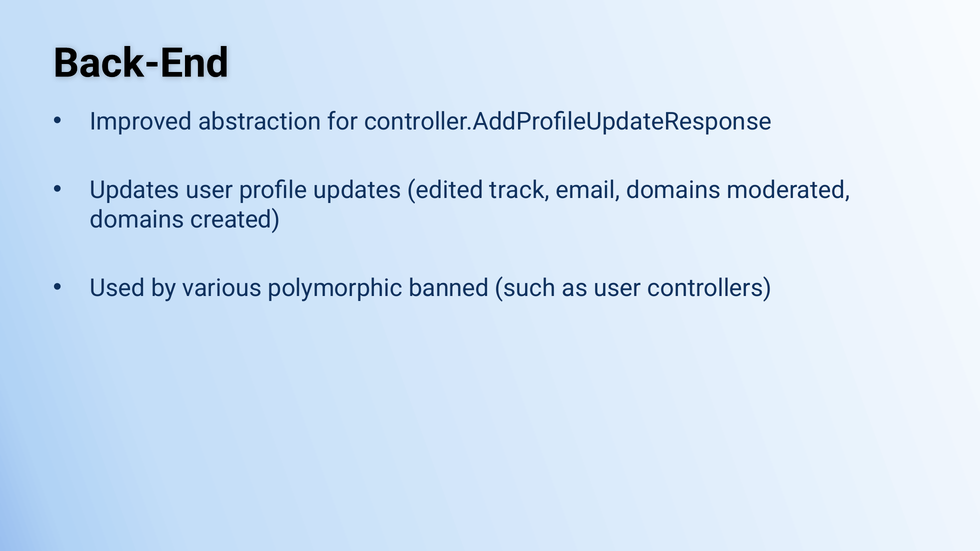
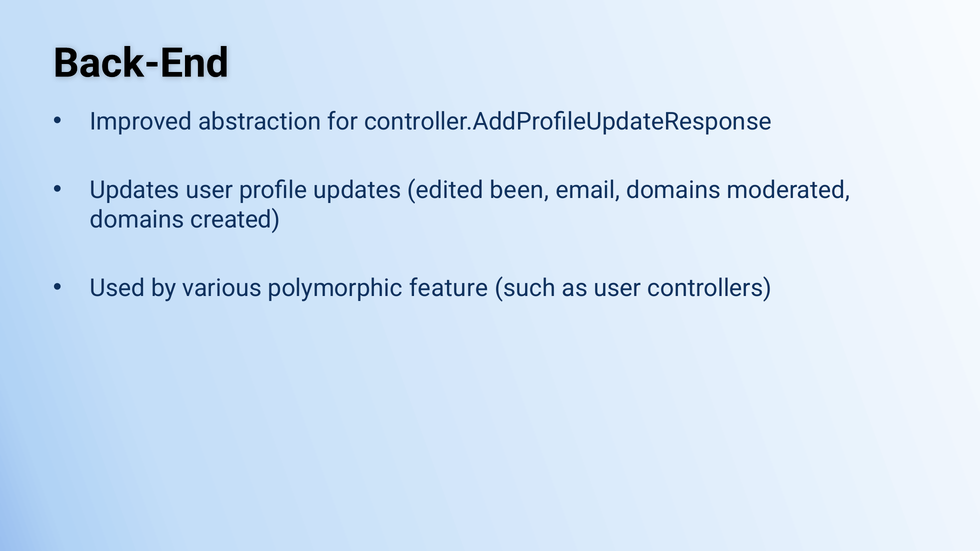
track: track -> been
banned: banned -> feature
